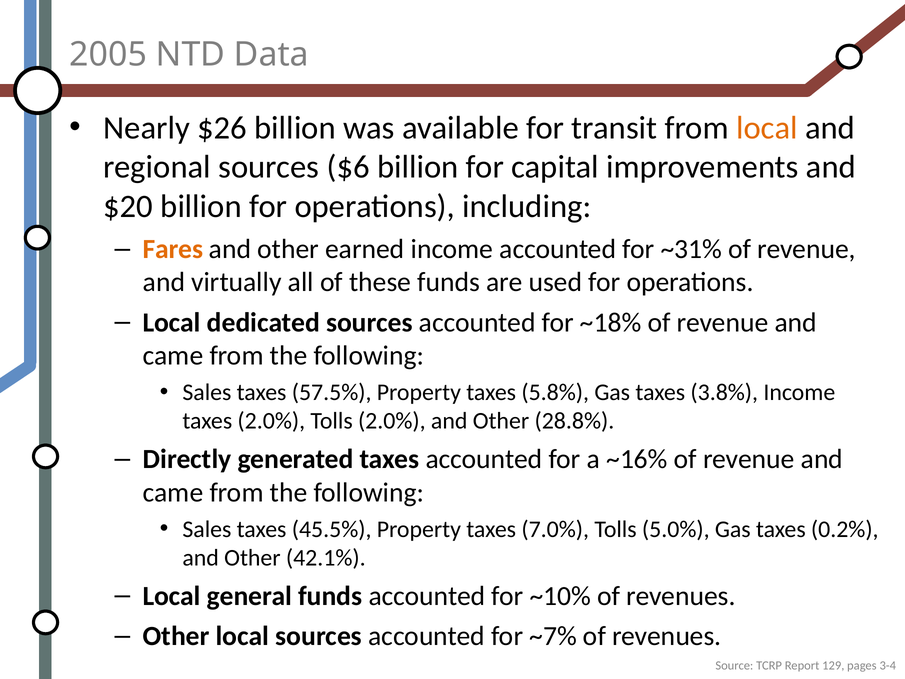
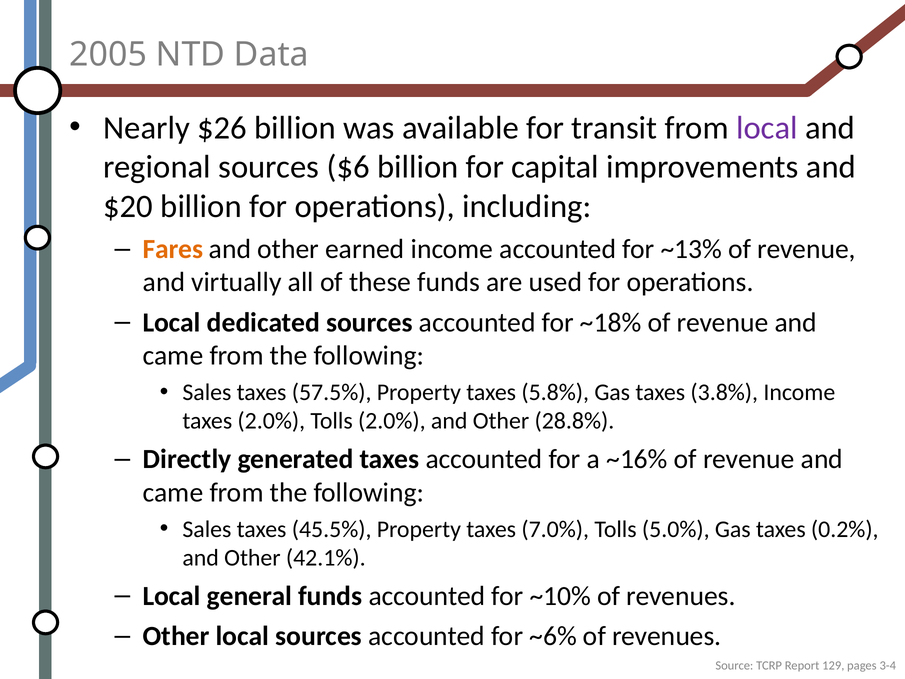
local at (767, 128) colour: orange -> purple
~31%: ~31% -> ~13%
~7%: ~7% -> ~6%
